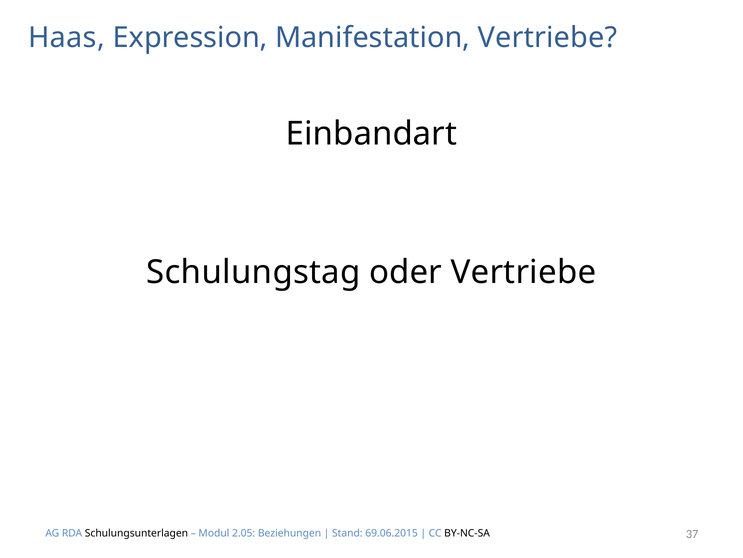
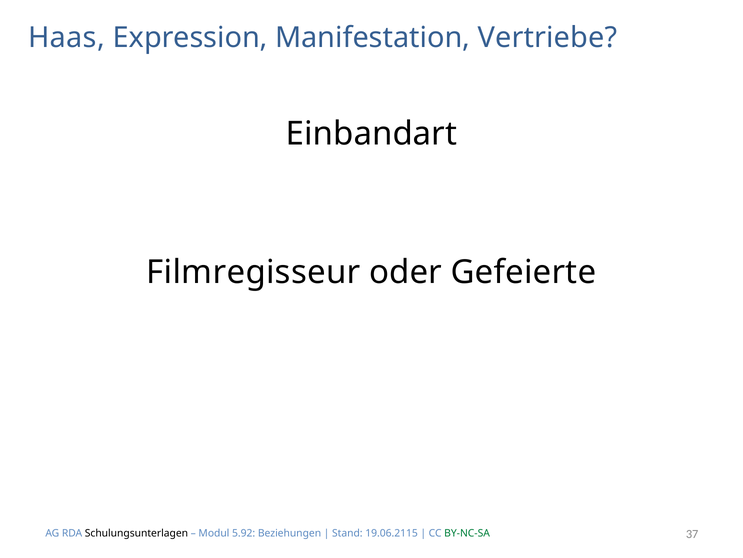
Schulungstag: Schulungstag -> Filmregisseur
oder Vertriebe: Vertriebe -> Gefeierte
2.05: 2.05 -> 5.92
69.06.2015: 69.06.2015 -> 19.06.2115
BY-NC-SA colour: black -> green
